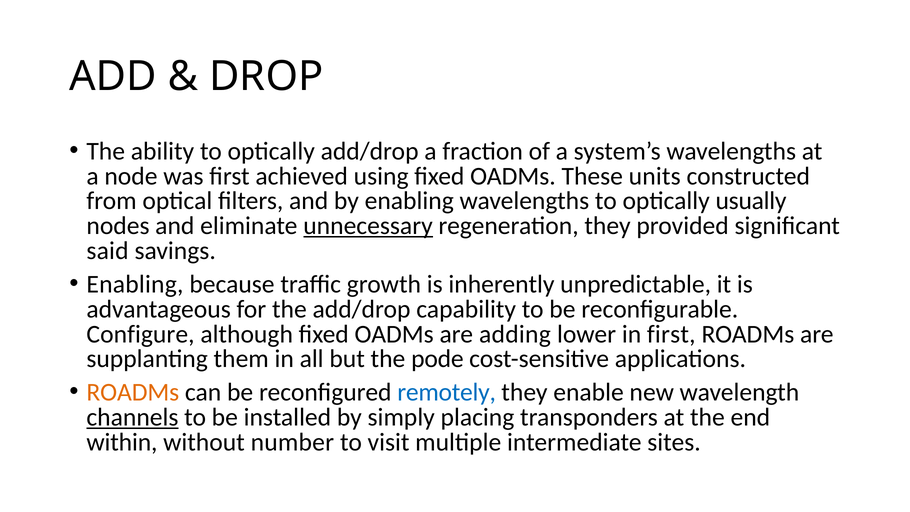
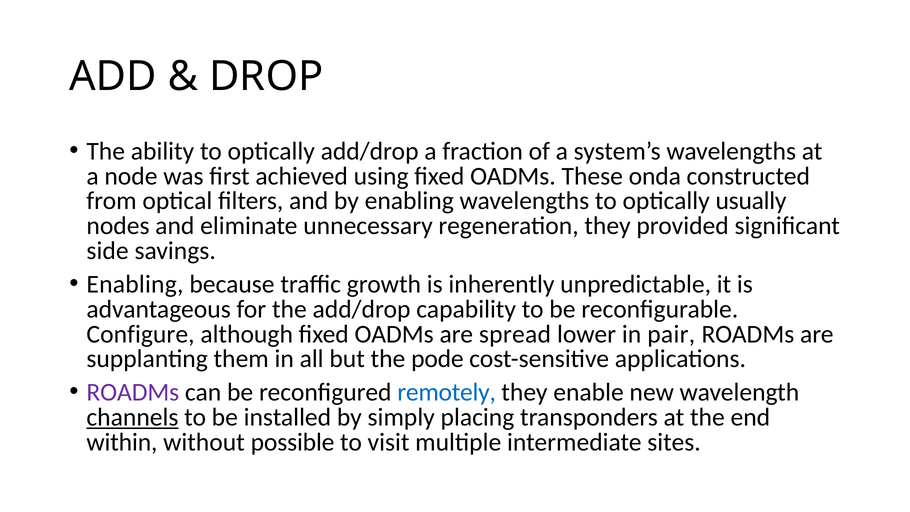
units: units -> onda
unnecessary underline: present -> none
said: said -> side
adding: adding -> spread
in first: first -> pair
ROADMs at (133, 392) colour: orange -> purple
number: number -> possible
